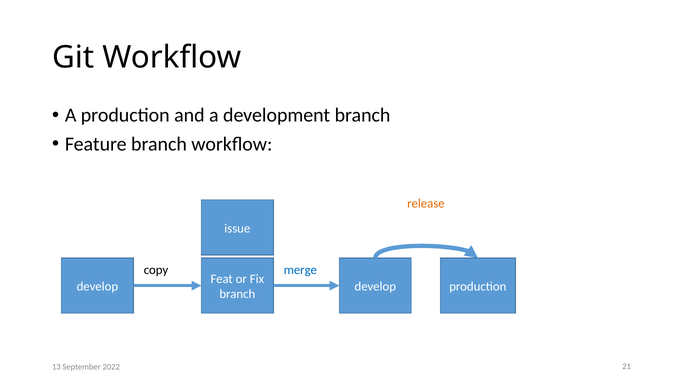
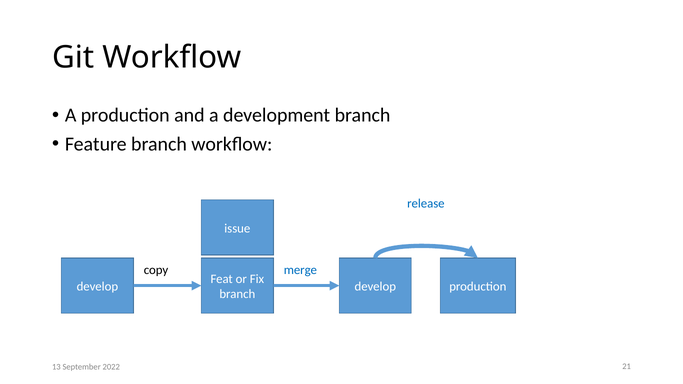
release colour: orange -> blue
